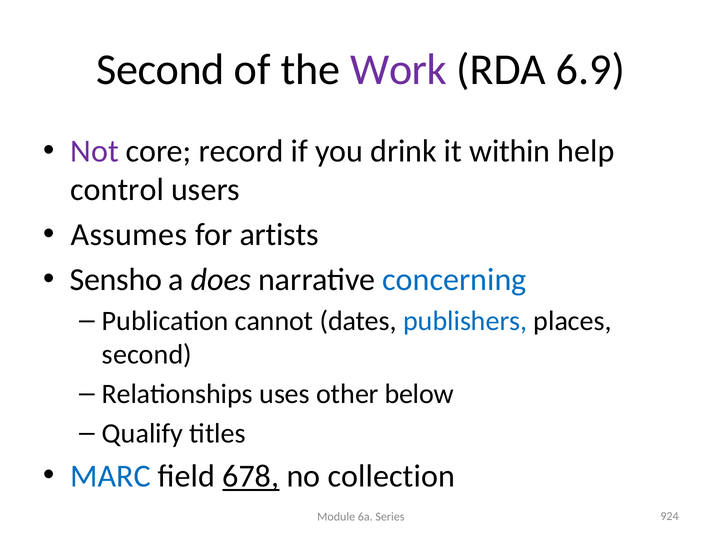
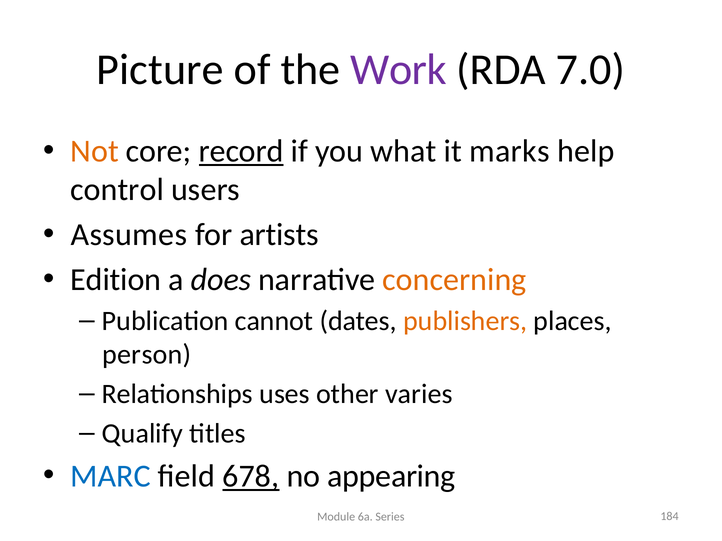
Second at (160, 70): Second -> Picture
6.9: 6.9 -> 7.0
Not colour: purple -> orange
record underline: none -> present
drink: drink -> what
within: within -> marks
Sensho: Sensho -> Edition
concerning colour: blue -> orange
publishers colour: blue -> orange
second at (147, 355): second -> person
below: below -> varies
collection: collection -> appearing
924: 924 -> 184
